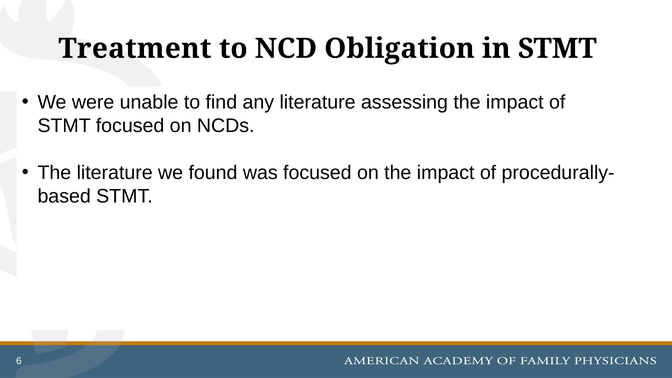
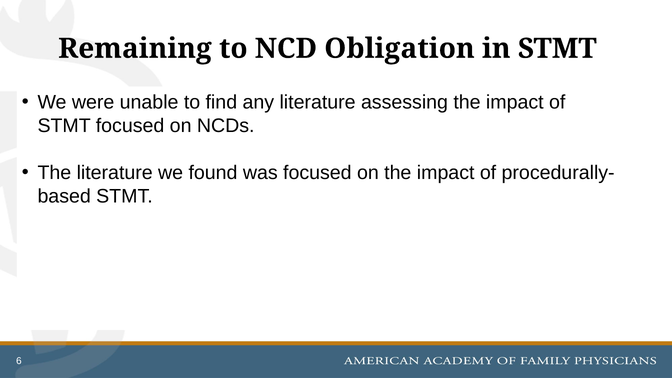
Treatment at (135, 49): Treatment -> Remaining
